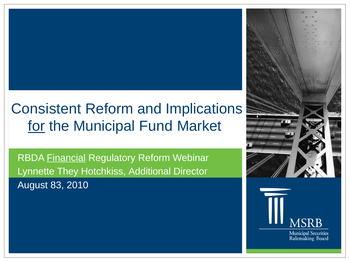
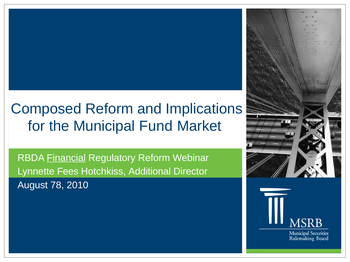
Consistent: Consistent -> Composed
for underline: present -> none
They: They -> Fees
83: 83 -> 78
